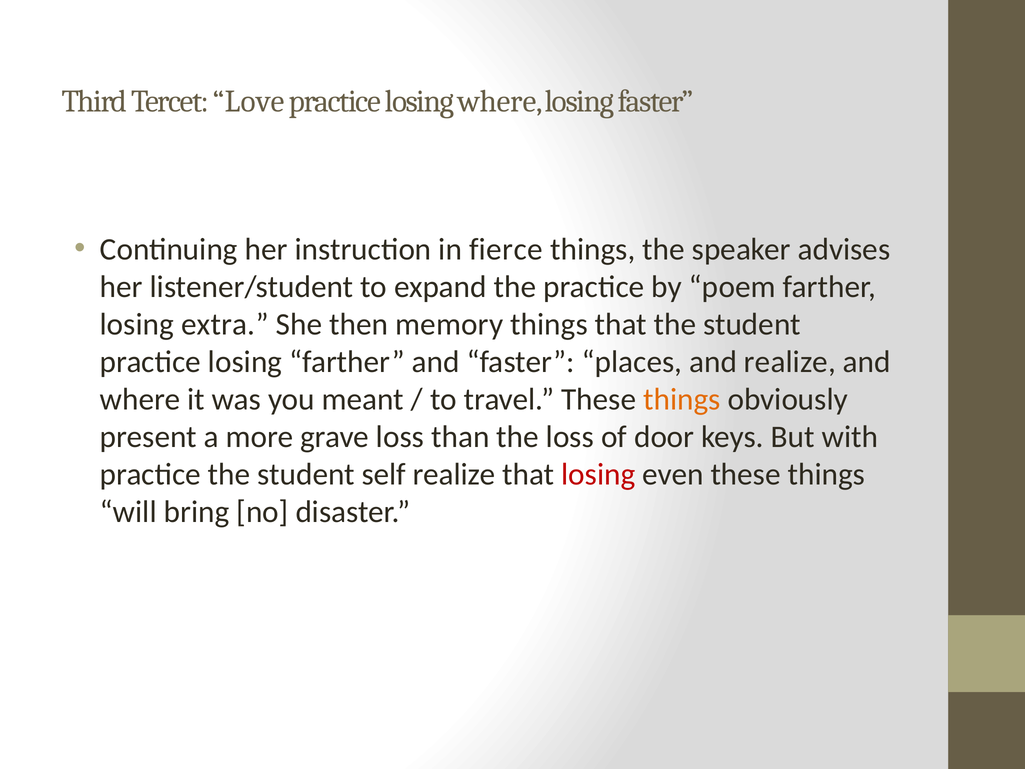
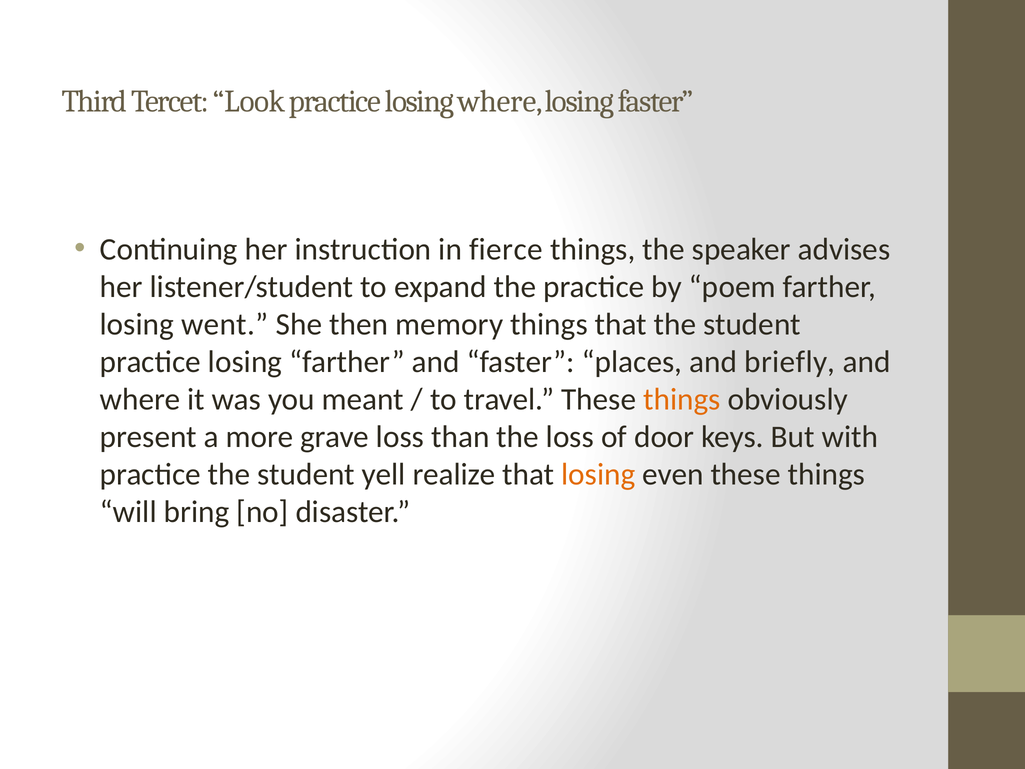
Love: Love -> Look
extra: extra -> went
and realize: realize -> briefly
self: self -> yell
losing at (598, 474) colour: red -> orange
